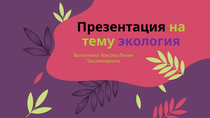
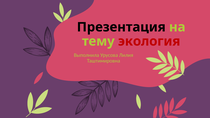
экология colour: purple -> red
